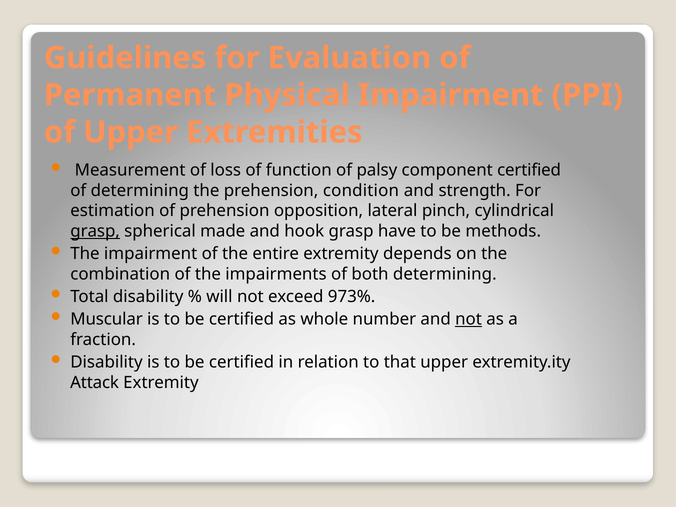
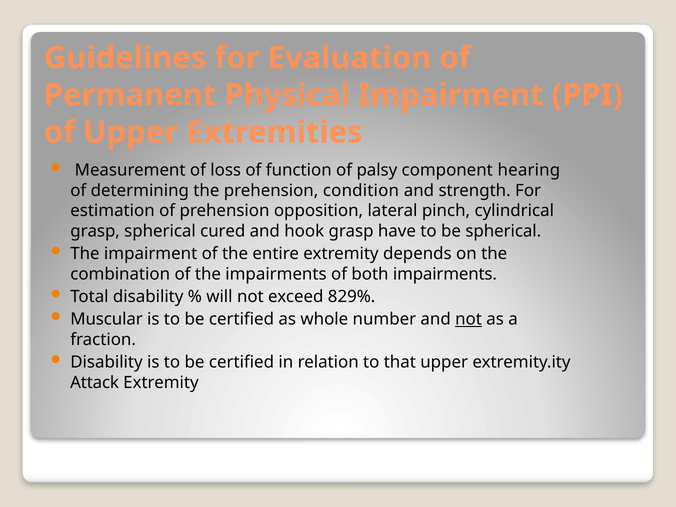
component certified: certified -> hearing
grasp at (95, 231) underline: present -> none
made: made -> cured
be methods: methods -> spherical
both determining: determining -> impairments
973%: 973% -> 829%
